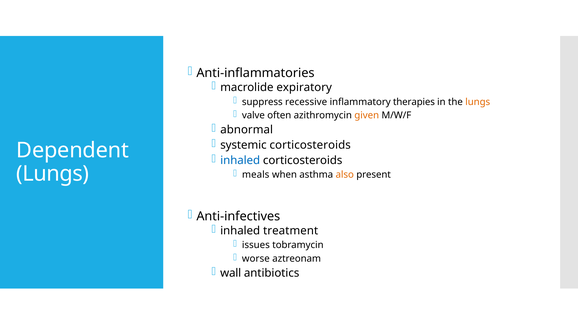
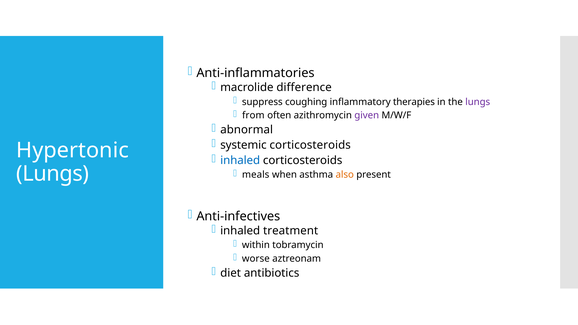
expiratory: expiratory -> difference
recessive: recessive -> coughing
lungs at (478, 102) colour: orange -> purple
valve: valve -> from
given colour: orange -> purple
Dependent: Dependent -> Hypertonic
issues: issues -> within
wall: wall -> diet
